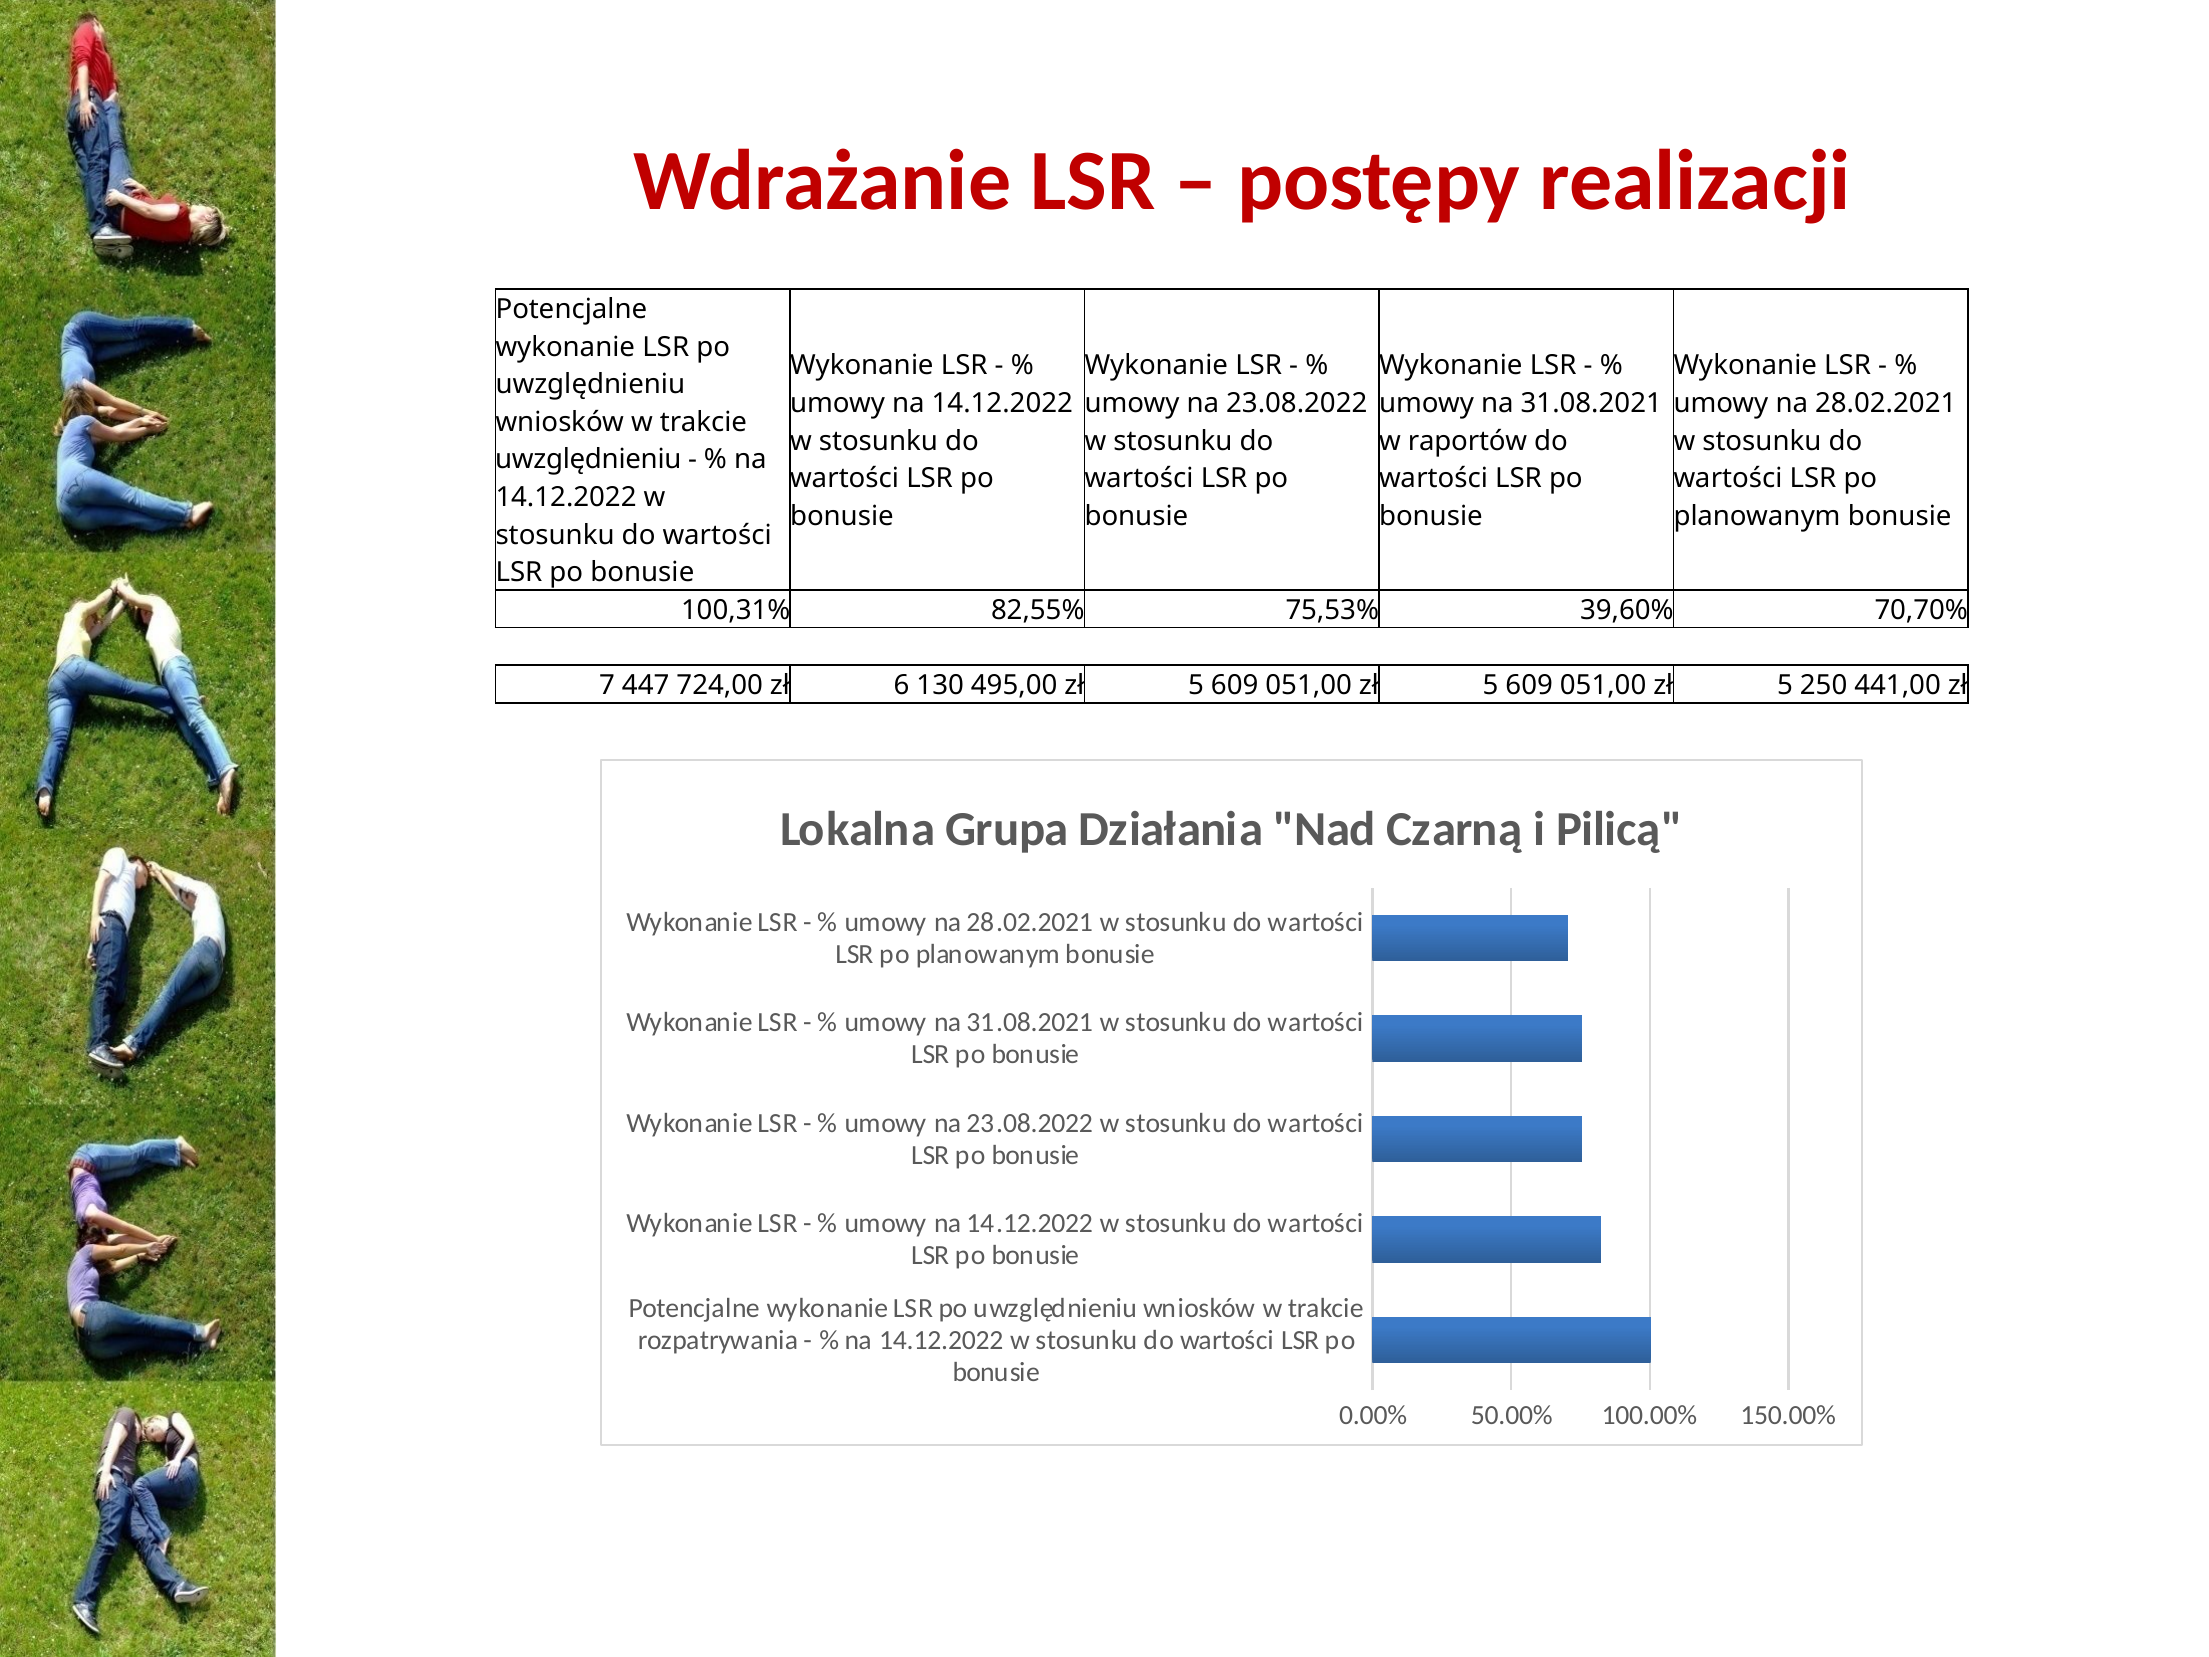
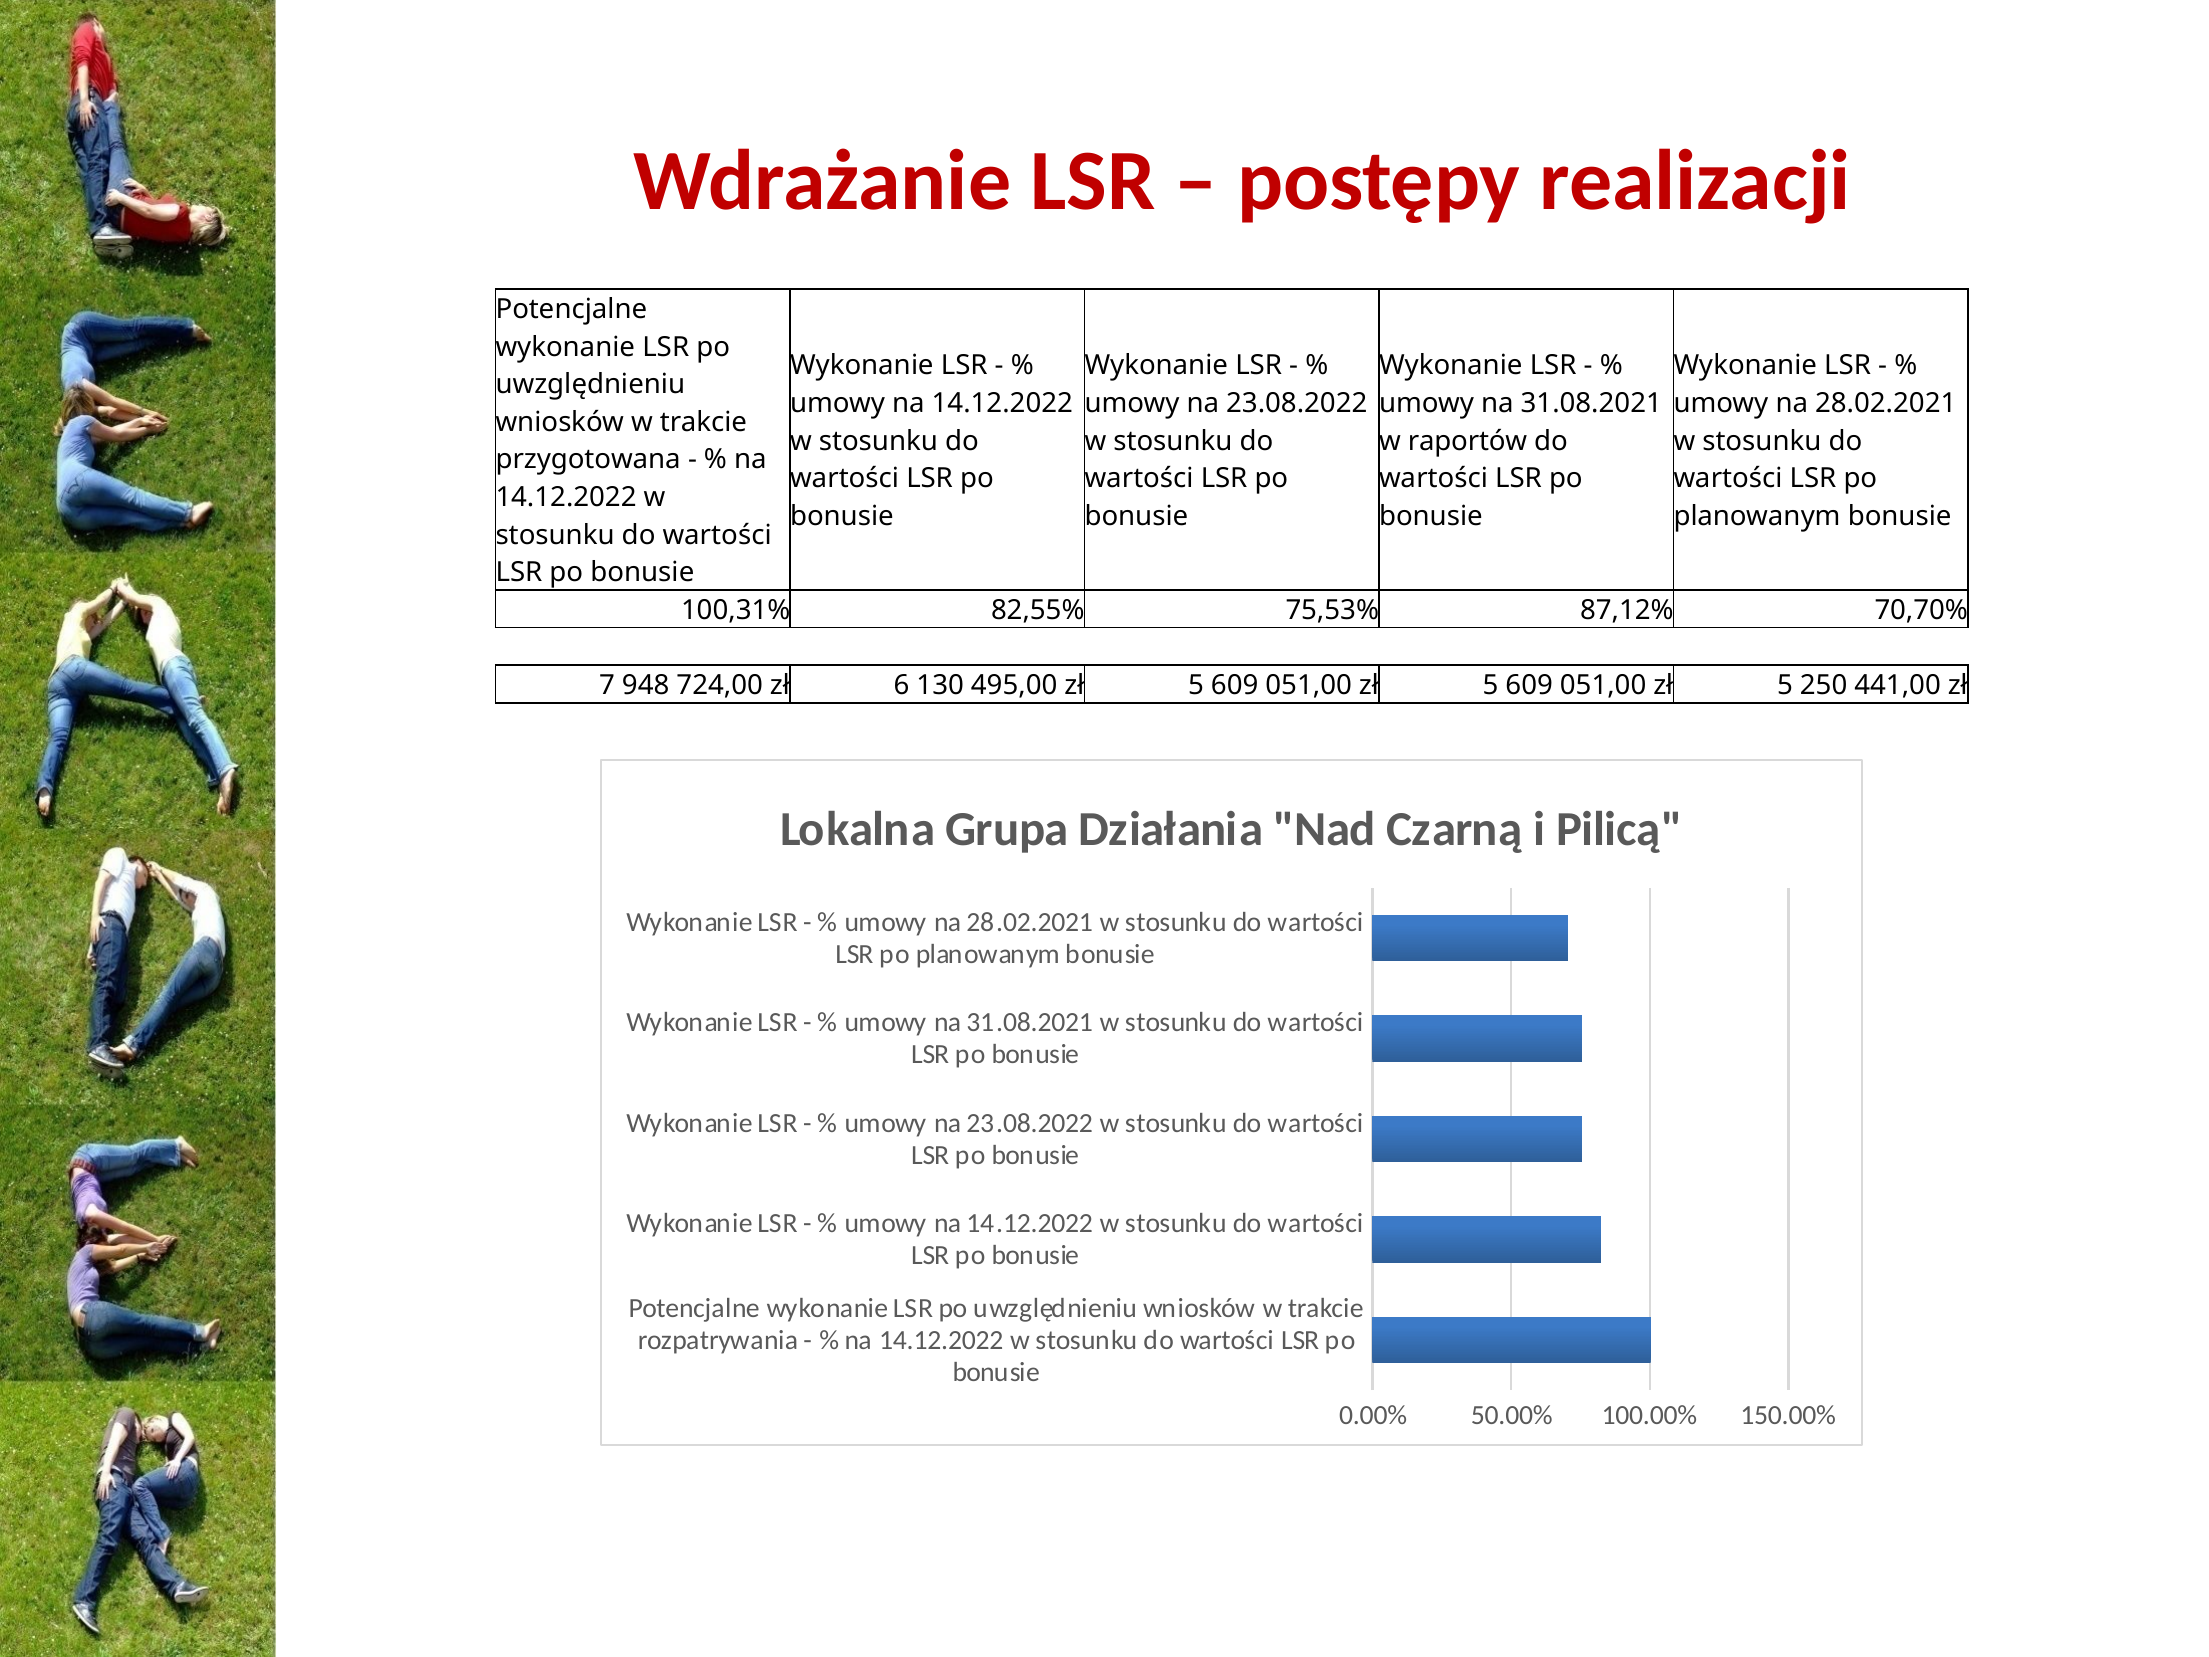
uwzględnieniu at (588, 460): uwzględnieniu -> przygotowana
39,60%: 39,60% -> 87,12%
447: 447 -> 948
